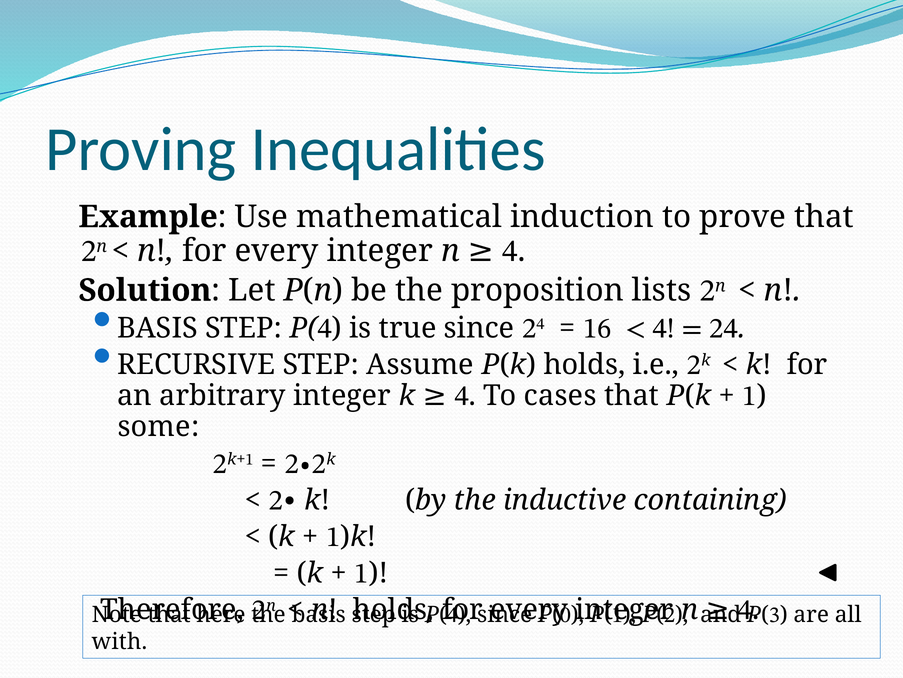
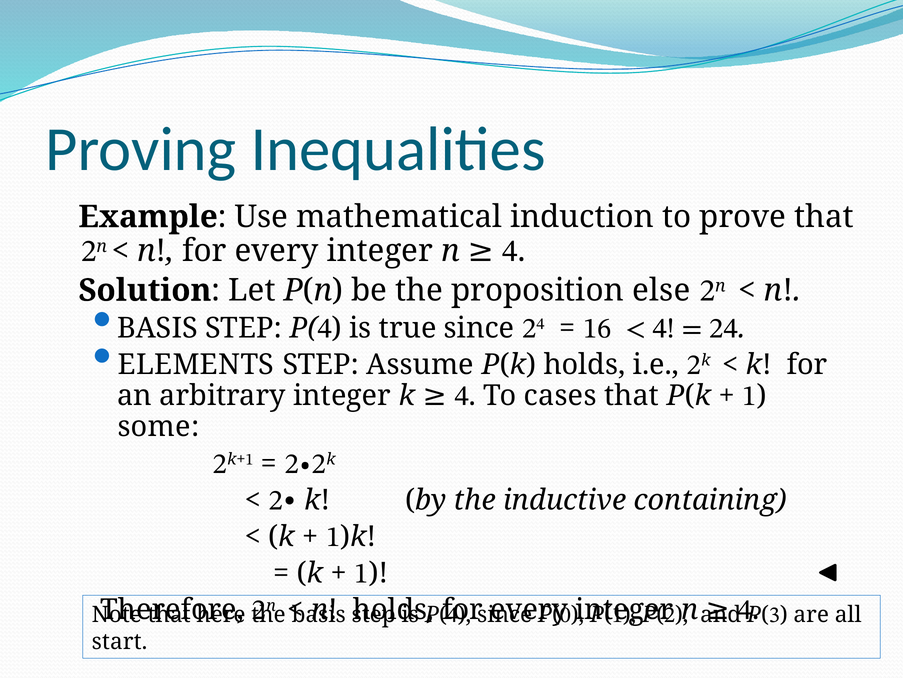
lists: lists -> else
RECURSIVE: RECURSIVE -> ELEMENTS
with: with -> start
